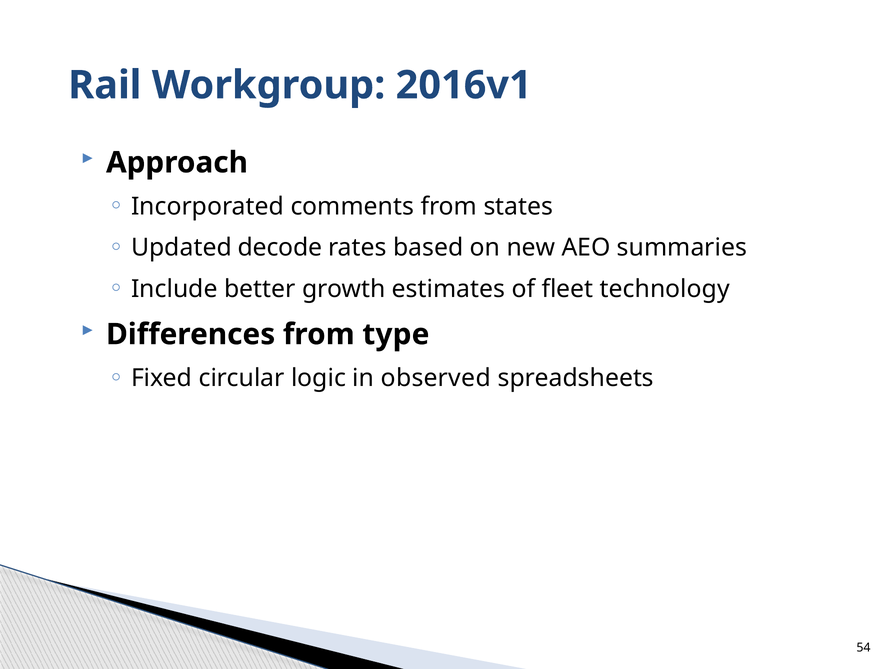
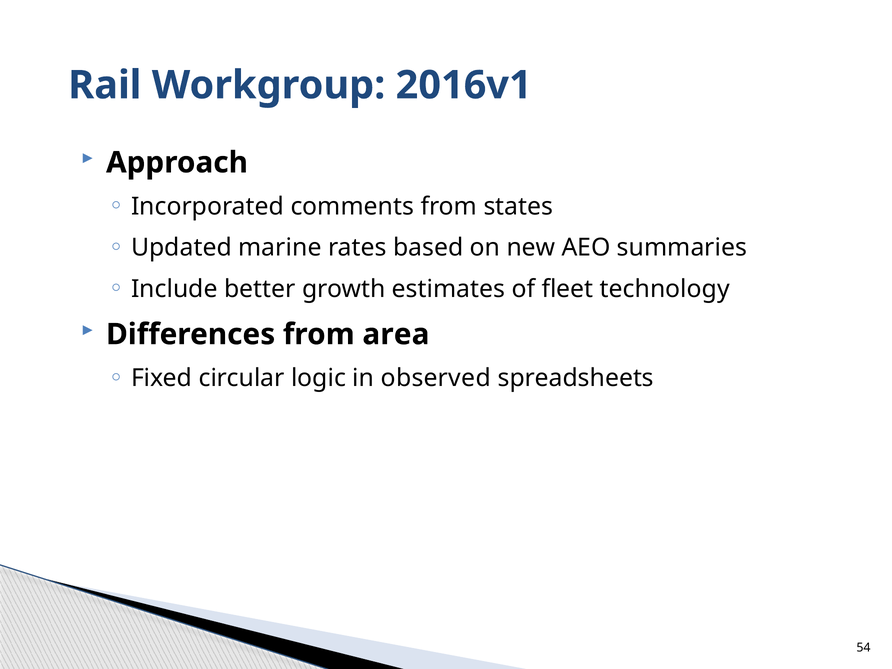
decode: decode -> marine
type: type -> area
